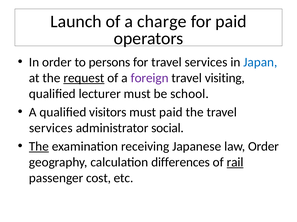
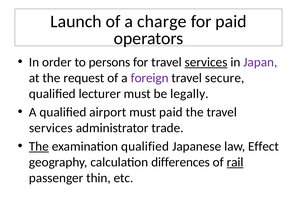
services at (206, 62) underline: none -> present
Japan colour: blue -> purple
request underline: present -> none
visiting: visiting -> secure
school: school -> legally
visitors: visitors -> airport
social: social -> trade
examination receiving: receiving -> qualified
law Order: Order -> Effect
cost: cost -> thin
